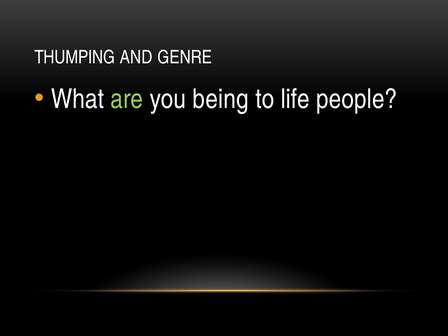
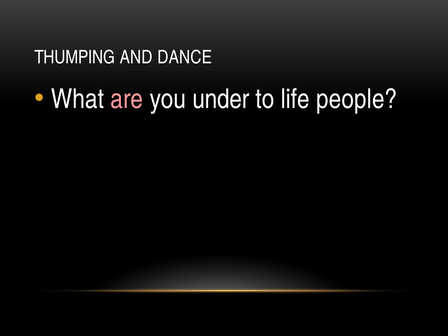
GENRE: GENRE -> DANCE
are colour: light green -> pink
being: being -> under
